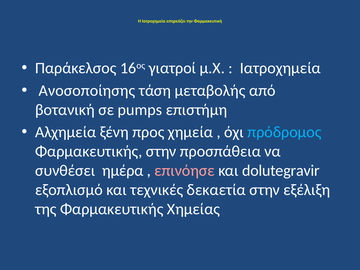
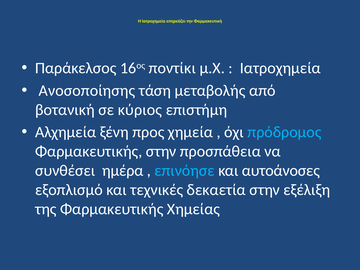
γιατροί: γιατροί -> ποντίκι
pumps: pumps -> κύριος
επινόησε colour: pink -> light blue
dolutegravir: dolutegravir -> αυτοάνοσες
